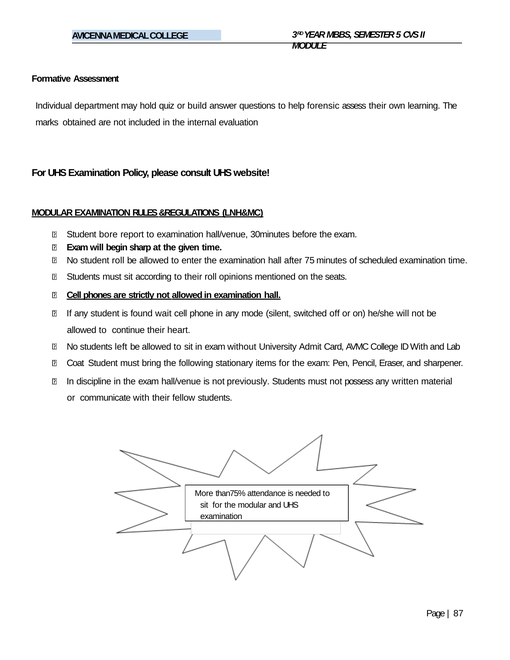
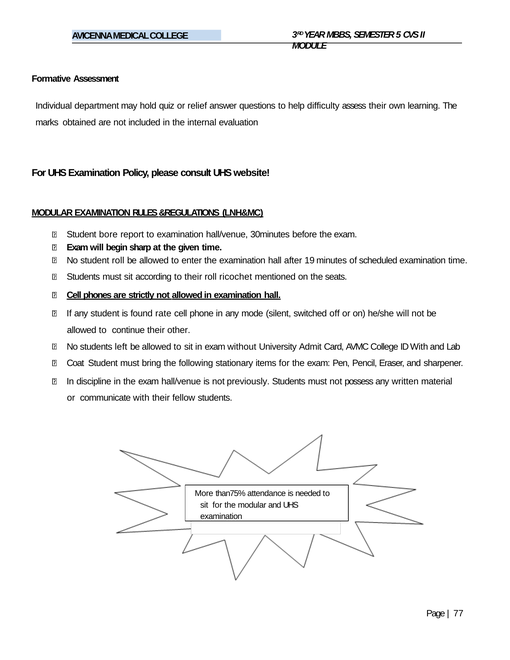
build: build -> relief
forensic: forensic -> difficulty
75: 75 -> 19
opinions: opinions -> ricochet
wait: wait -> rate
heart: heart -> other
87: 87 -> 77
